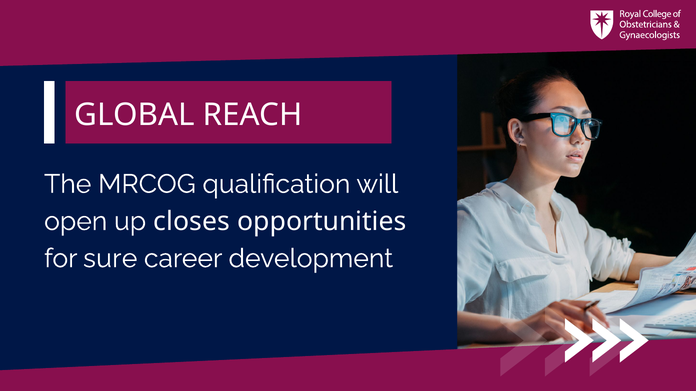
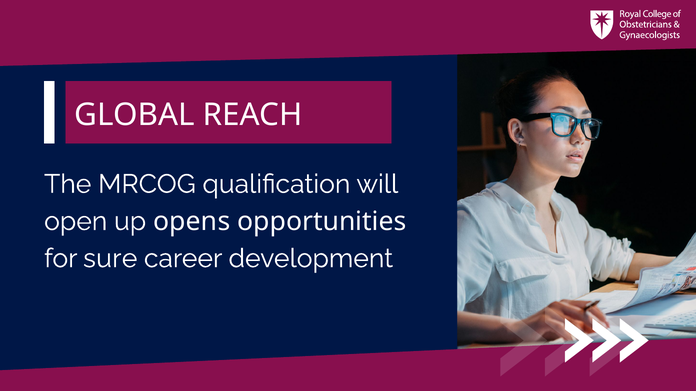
closes: closes -> opens
